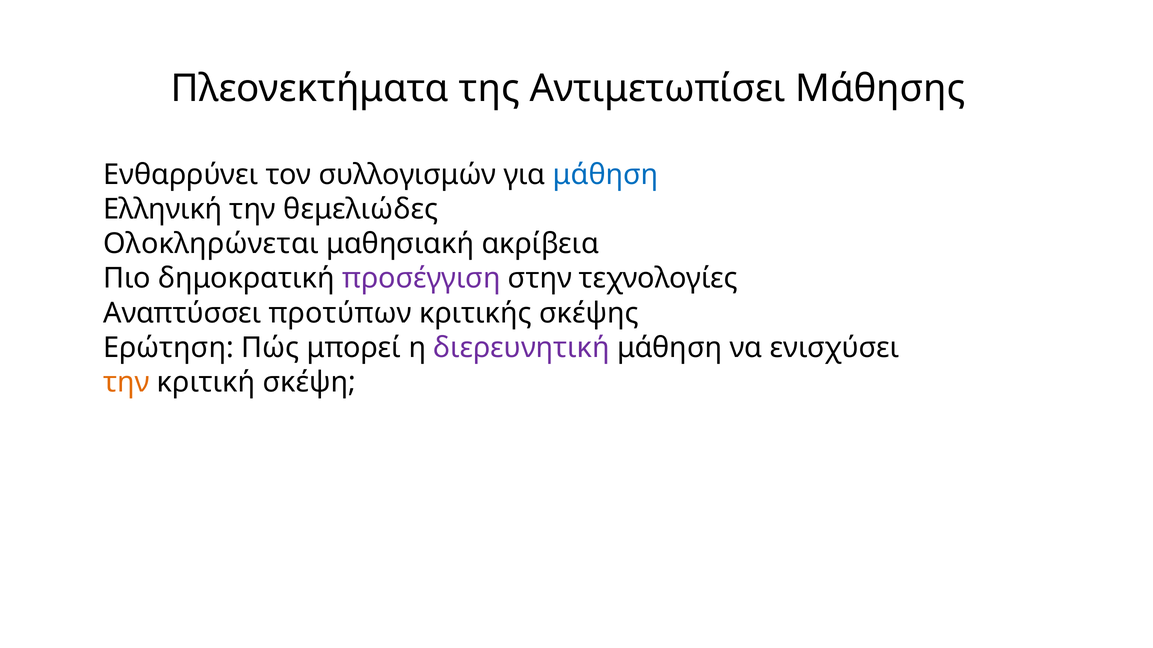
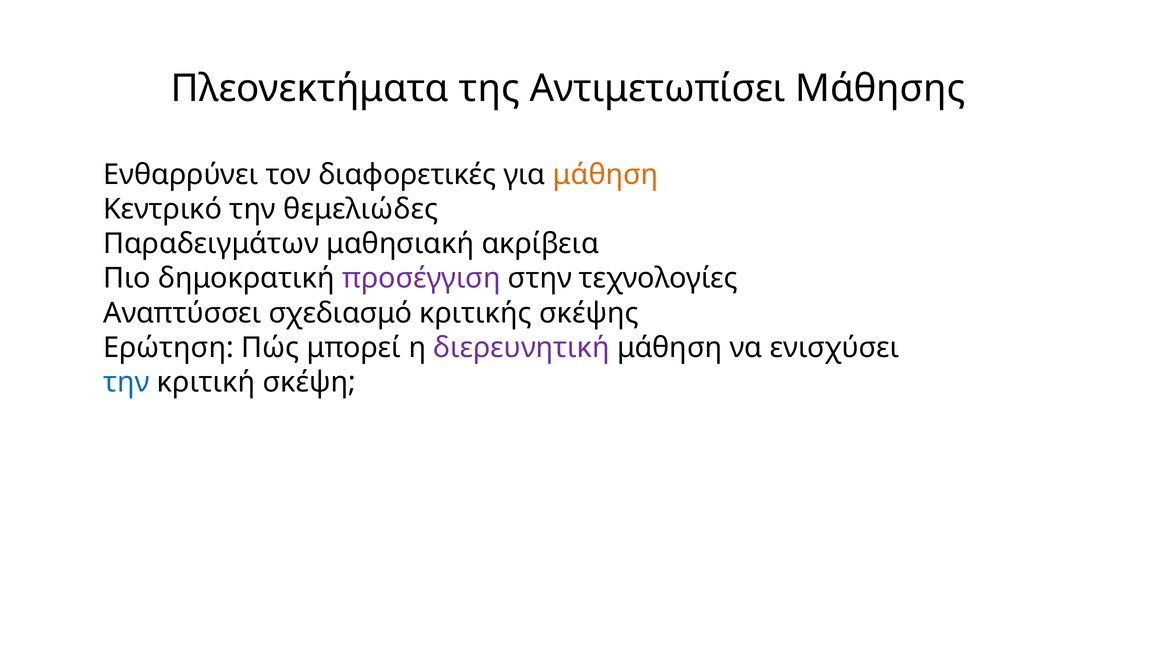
συλλογισμών: συλλογισμών -> διαφορετικές
μάθηση at (606, 175) colour: blue -> orange
Ελληνική: Ελληνική -> Κεντρικό
Ολοκληρώνεται: Ολοκληρώνεται -> Παραδειγμάτων
προτύπων: προτύπων -> σχεδιασμό
την at (126, 382) colour: orange -> blue
